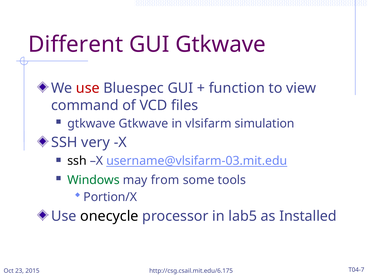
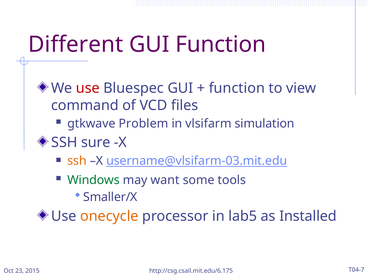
GUI Gtkwave: Gtkwave -> Function
gtkwave Gtkwave: Gtkwave -> Problem
very: very -> sure
ssh at (77, 161) colour: black -> orange
from: from -> want
Portion/X: Portion/X -> Smaller/X
onecycle colour: black -> orange
